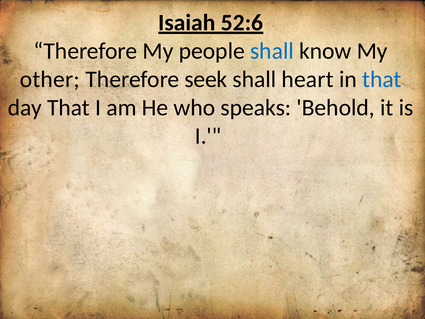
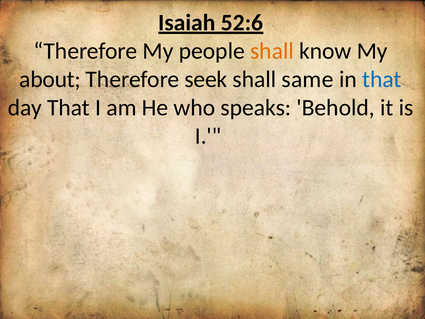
shall at (272, 51) colour: blue -> orange
other: other -> about
heart: heart -> same
